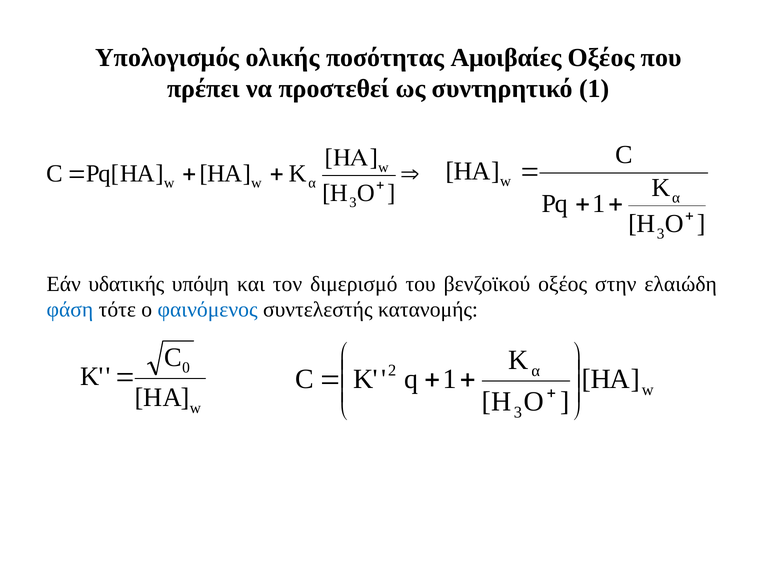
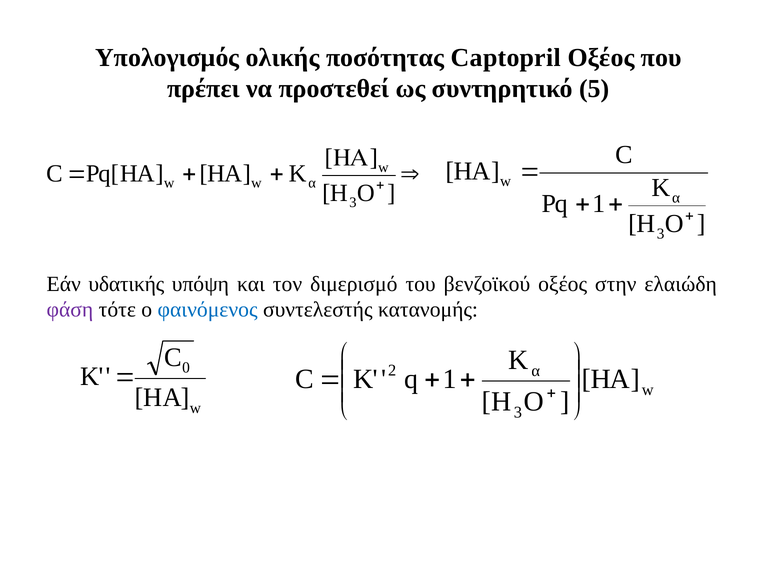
Αμοιβαίες: Αμοιβαίες -> Captopril
συντηρητικό 1: 1 -> 5
φάση colour: blue -> purple
